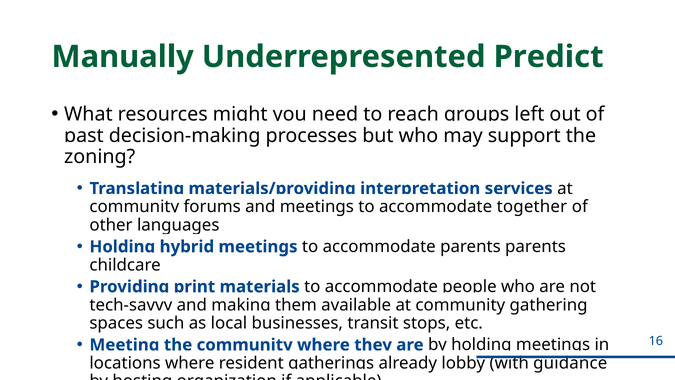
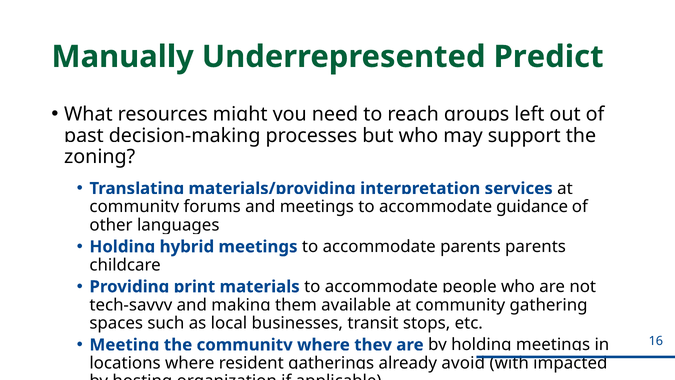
together: together -> guidance
lobby: lobby -> avoid
guidance: guidance -> impacted
